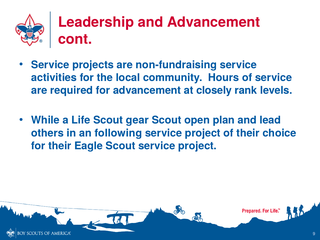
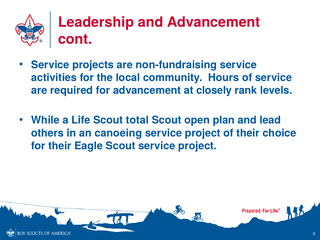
gear: gear -> total
following: following -> canoeing
